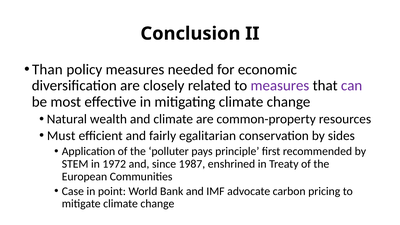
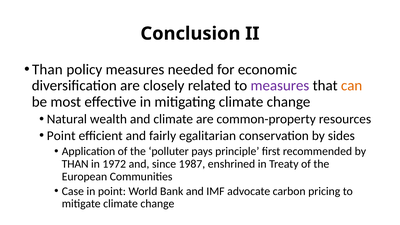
can colour: purple -> orange
Must at (61, 136): Must -> Point
STEM at (75, 164): STEM -> THAN
